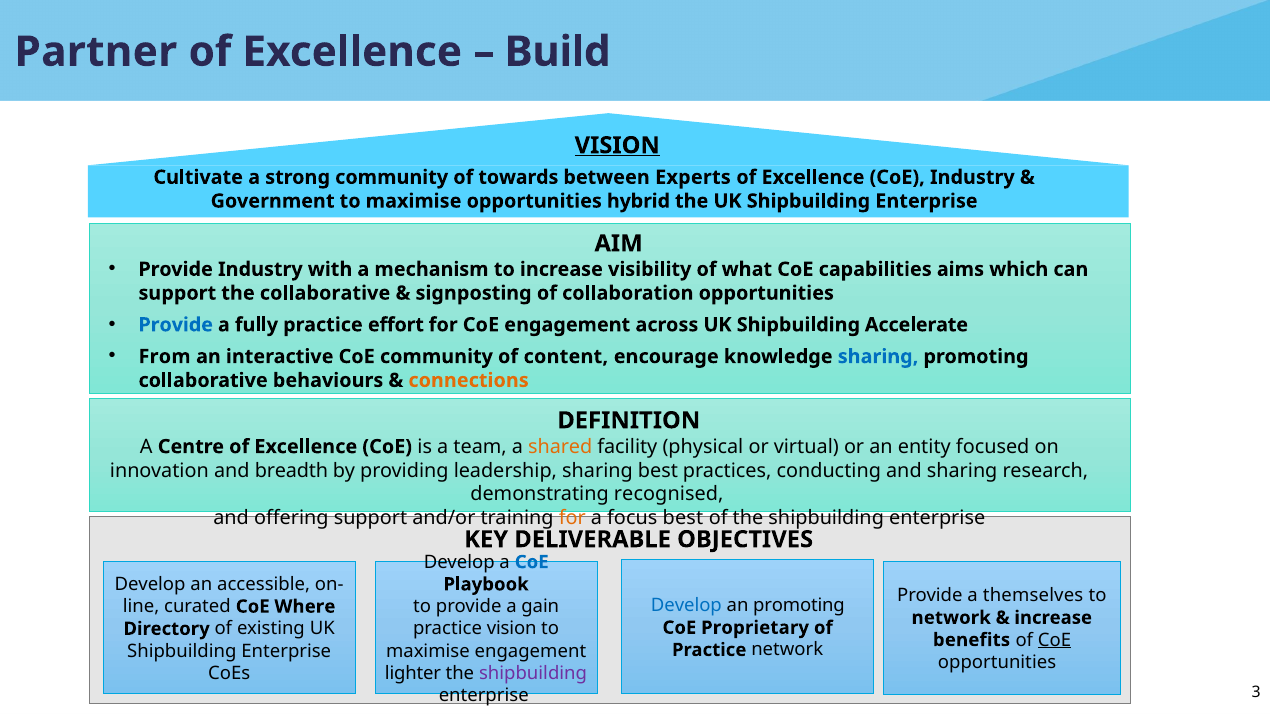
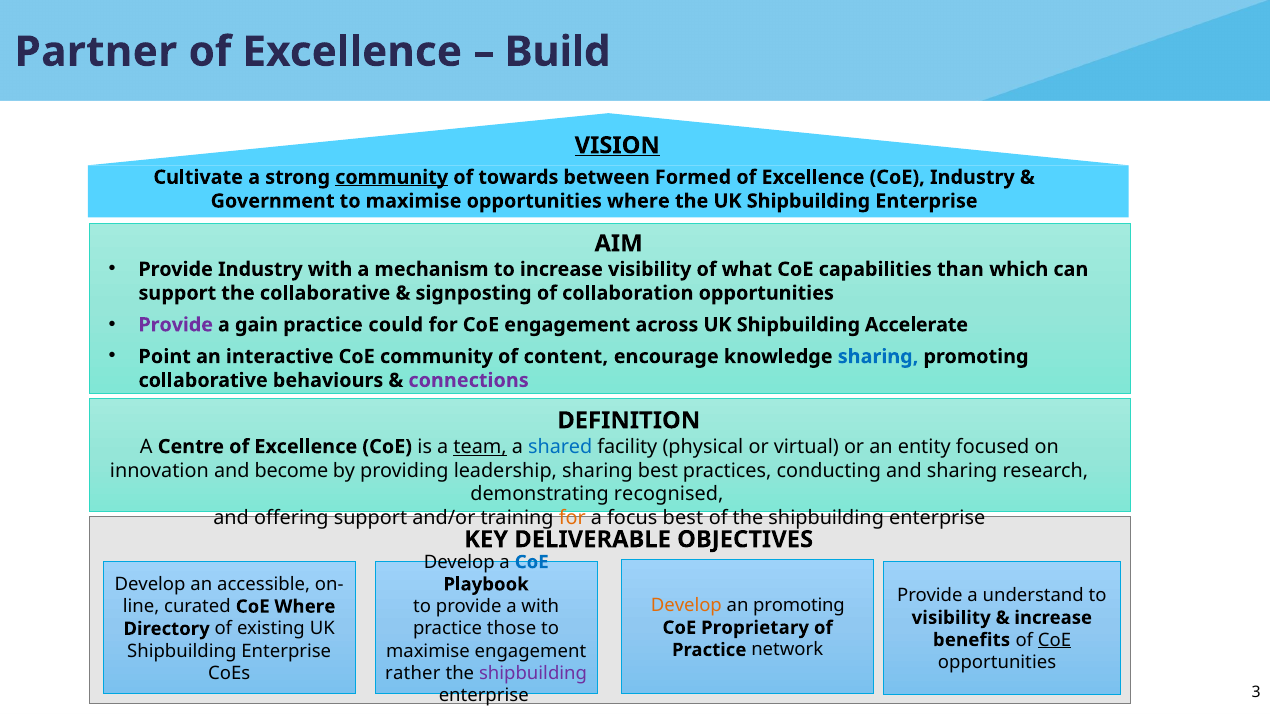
community at (392, 177) underline: none -> present
Experts: Experts -> Formed
opportunities hybrid: hybrid -> where
aims: aims -> than
Provide at (176, 325) colour: blue -> purple
fully: fully -> gain
effort: effort -> could
From: From -> Point
connections colour: orange -> purple
team underline: none -> present
shared colour: orange -> blue
breadth: breadth -> become
themselves: themselves -> understand
Develop at (686, 606) colour: blue -> orange
a gain: gain -> with
network at (951, 618): network -> visibility
practice vision: vision -> those
lighter: lighter -> rather
